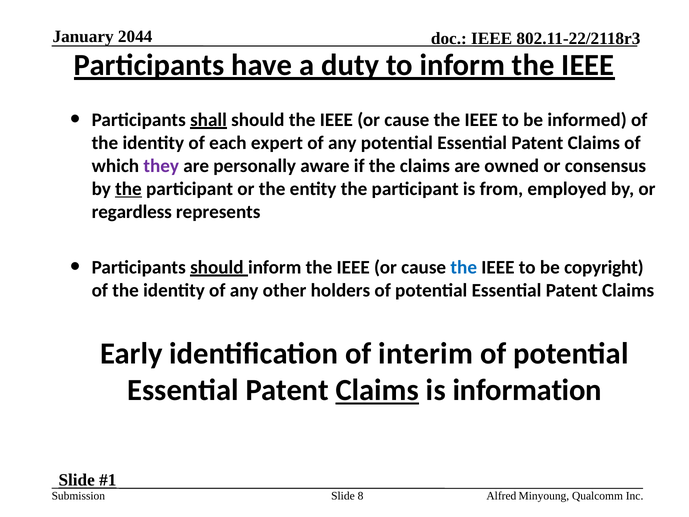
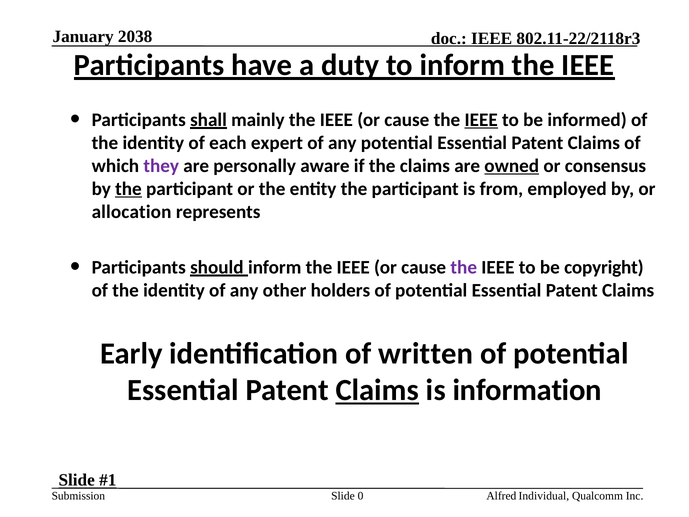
2044: 2044 -> 2038
shall should: should -> mainly
IEEE at (481, 120) underline: none -> present
owned underline: none -> present
regardless: regardless -> allocation
the at (464, 267) colour: blue -> purple
interim: interim -> written
8: 8 -> 0
Minyoung: Minyoung -> Individual
